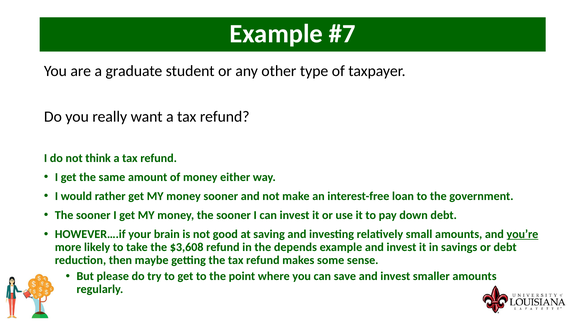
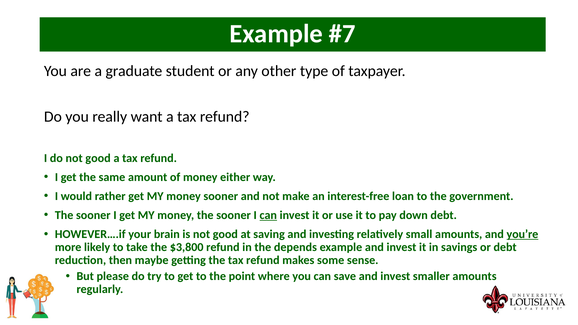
do not think: think -> good
can at (268, 215) underline: none -> present
$3,608: $3,608 -> $3,800
